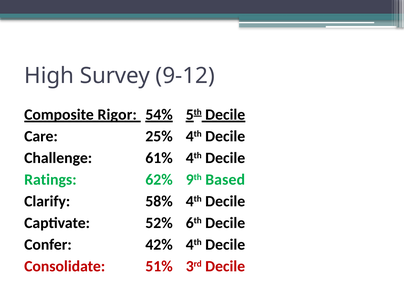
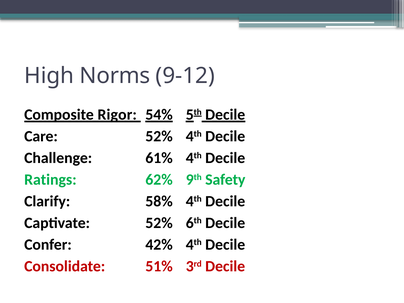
Survey: Survey -> Norms
Care 25%: 25% -> 52%
Based: Based -> Safety
